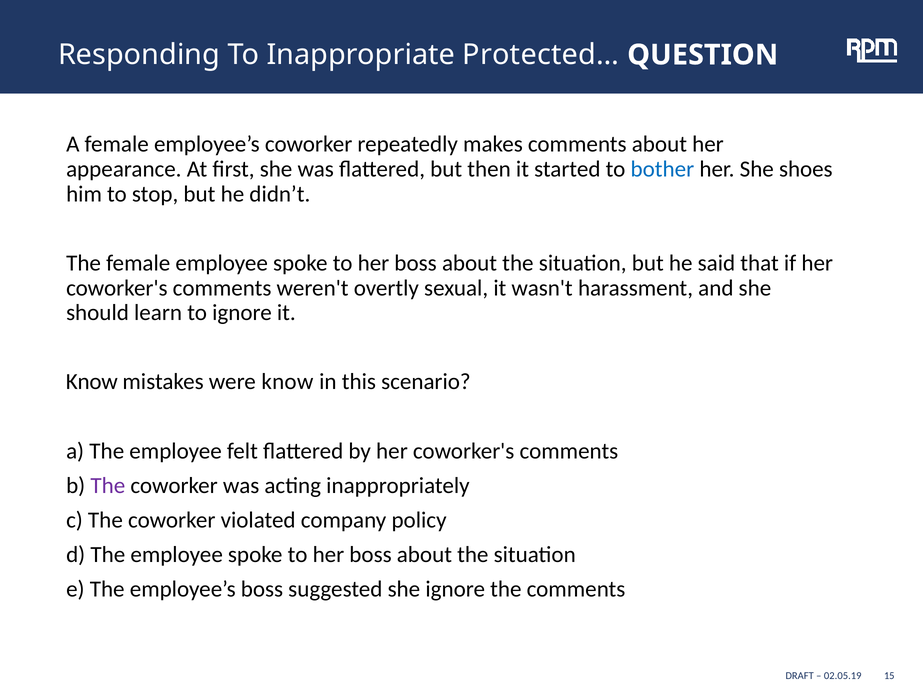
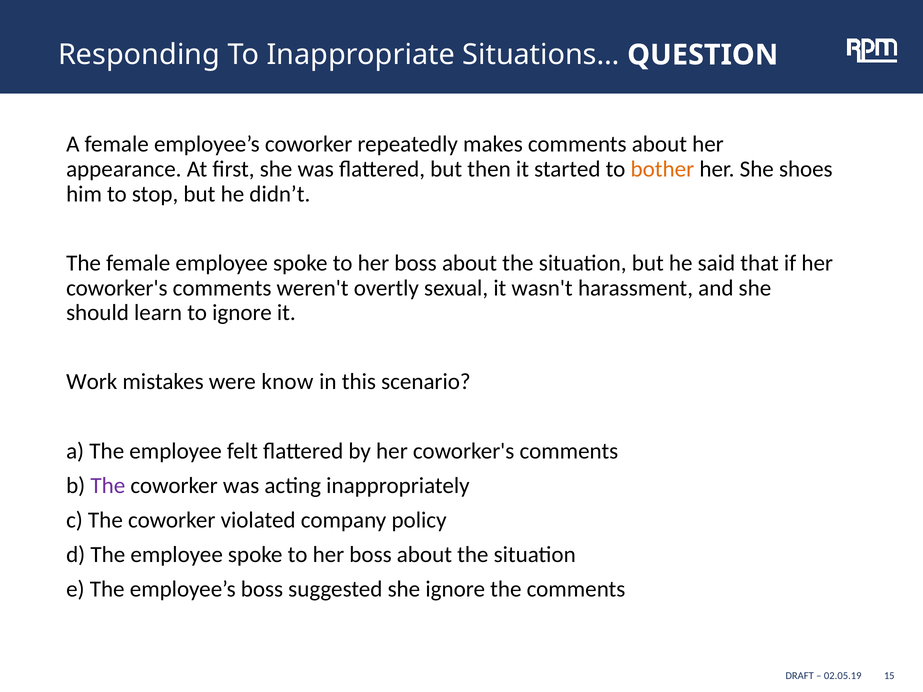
Protected…: Protected… -> Situations…
bother colour: blue -> orange
Know at (92, 382): Know -> Work
